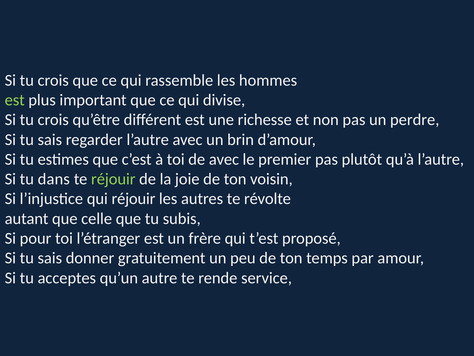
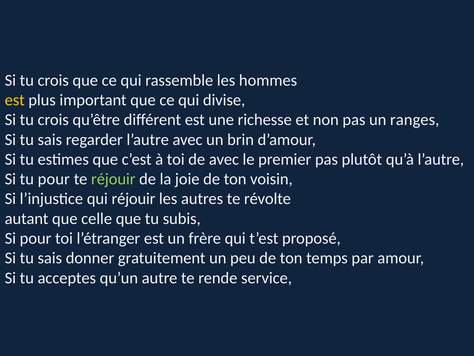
est at (15, 100) colour: light green -> yellow
perdre: perdre -> ranges
tu dans: dans -> pour
